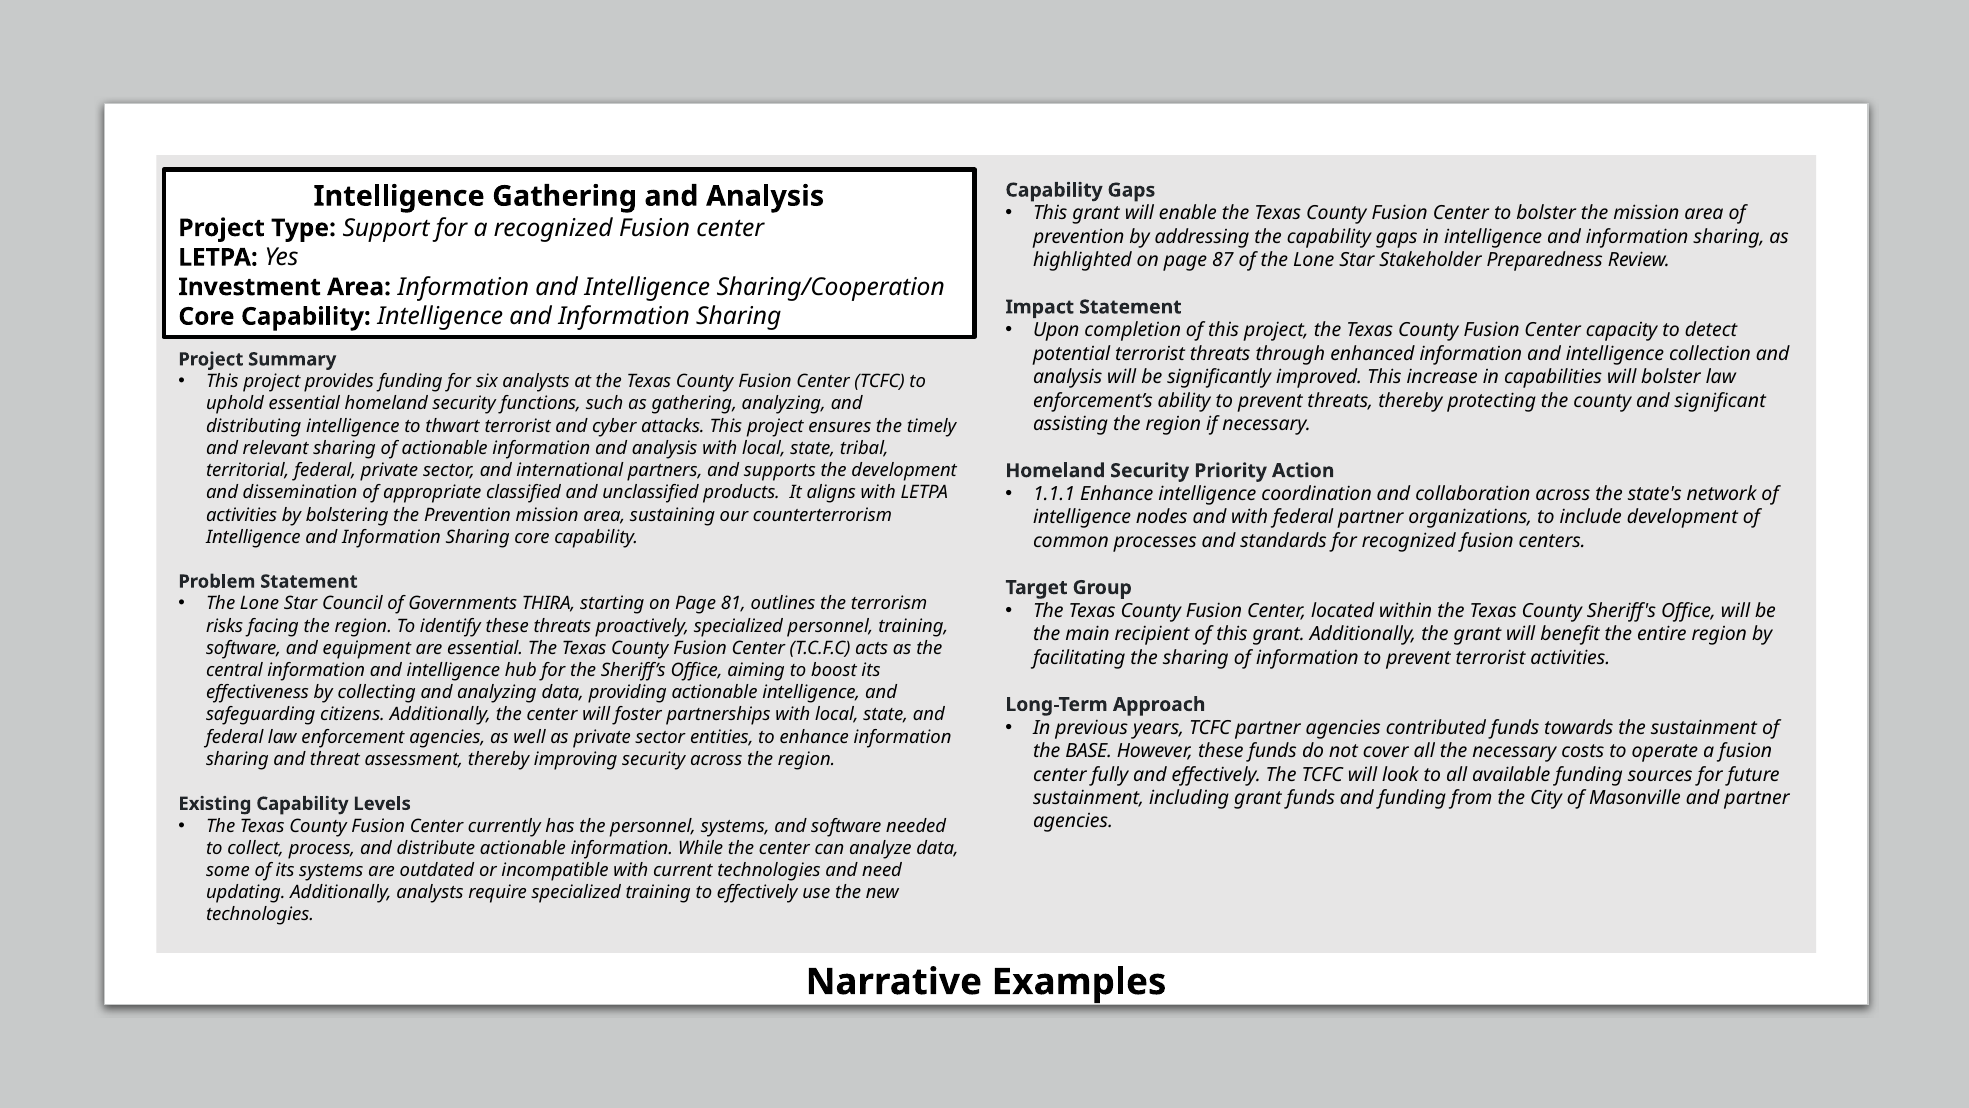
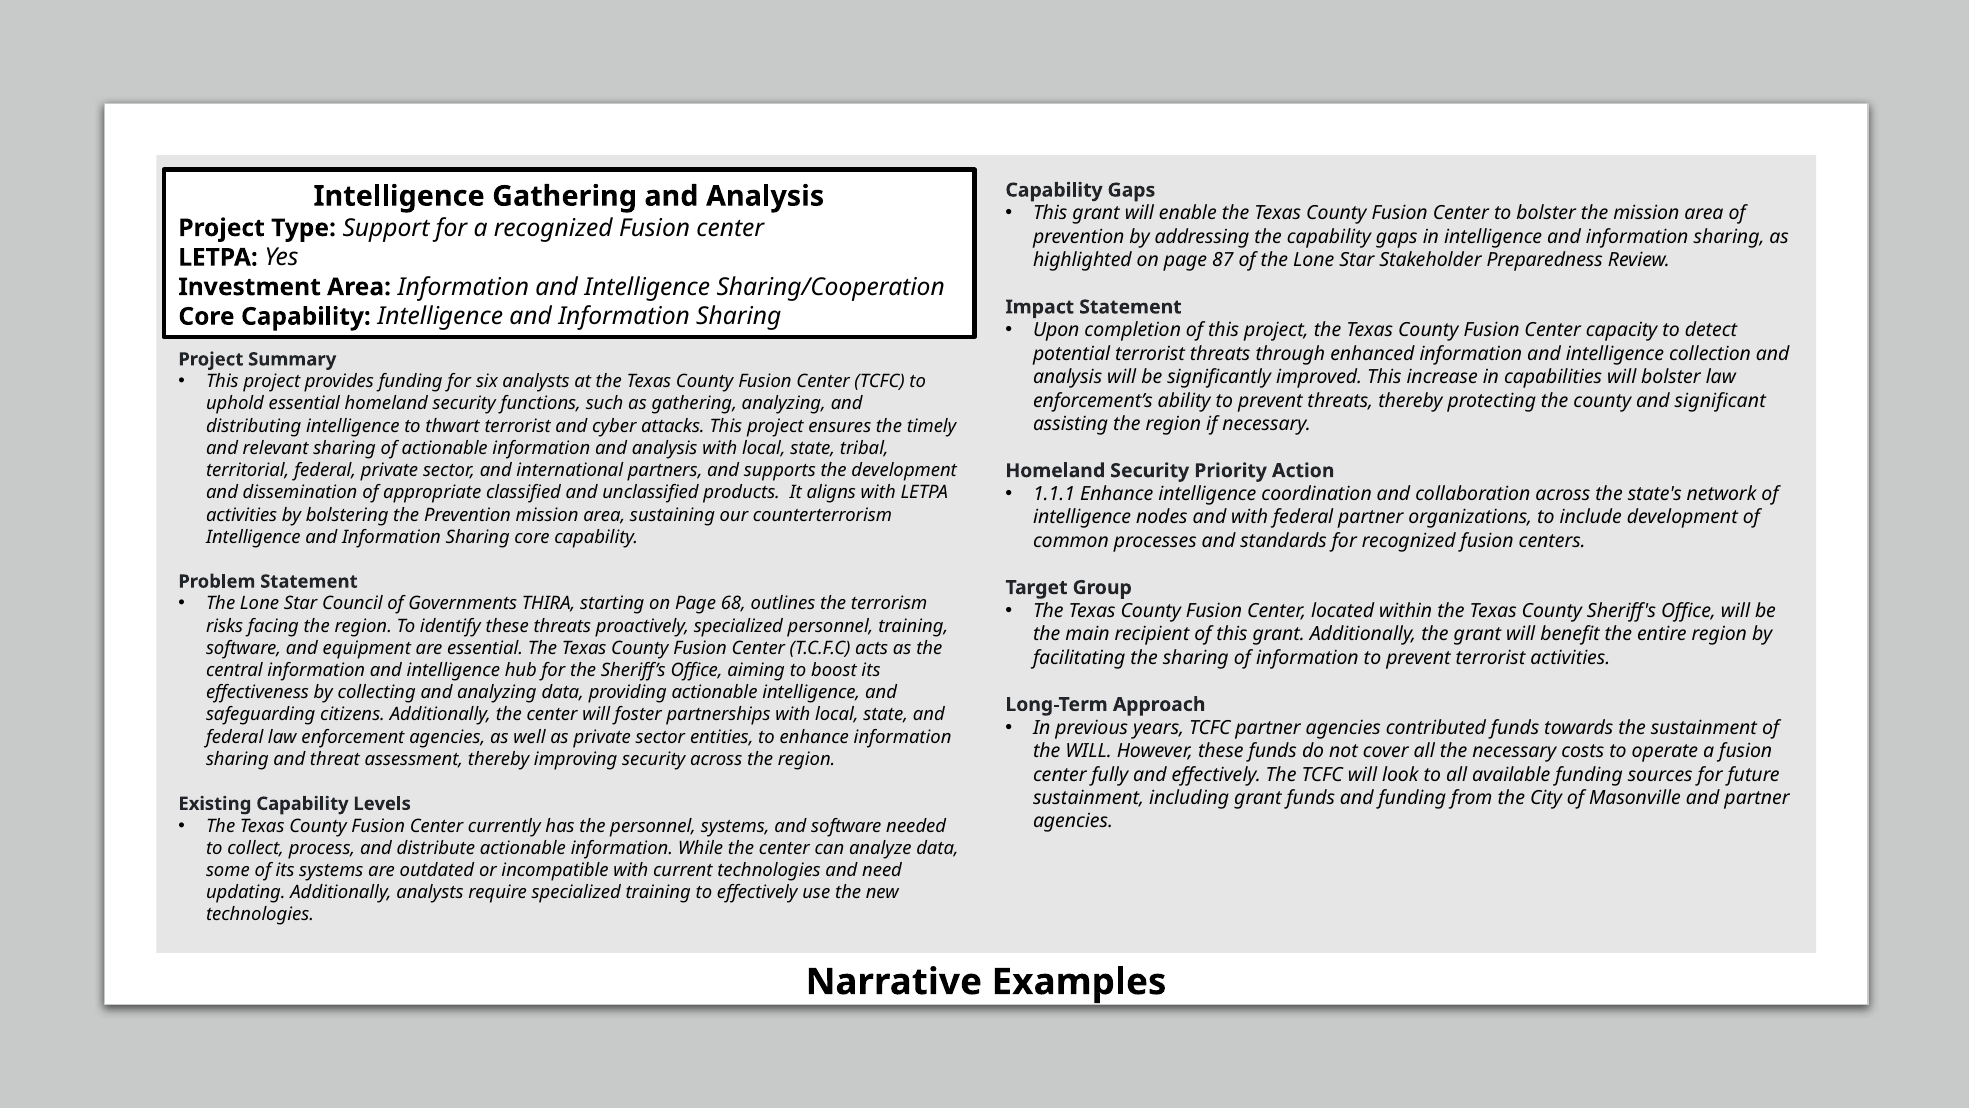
81: 81 -> 68
the BASE: BASE -> WILL
